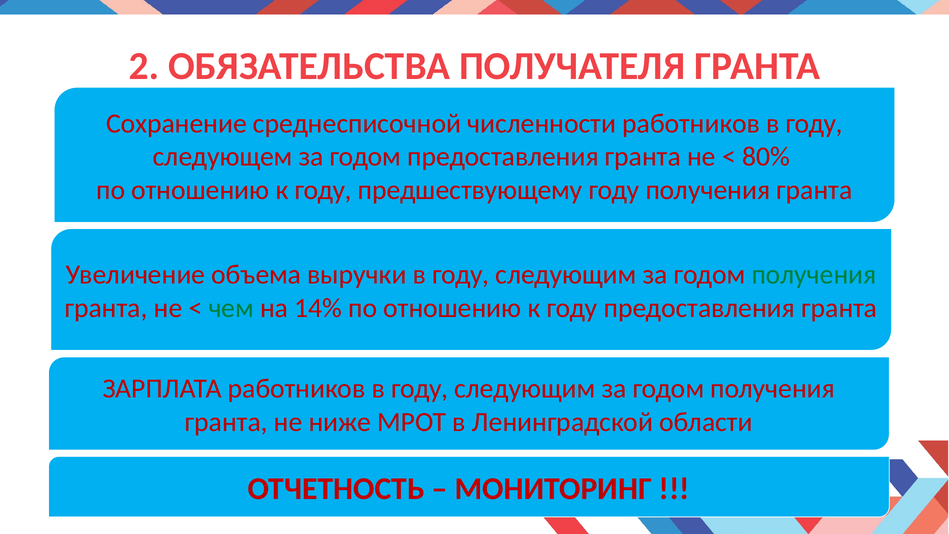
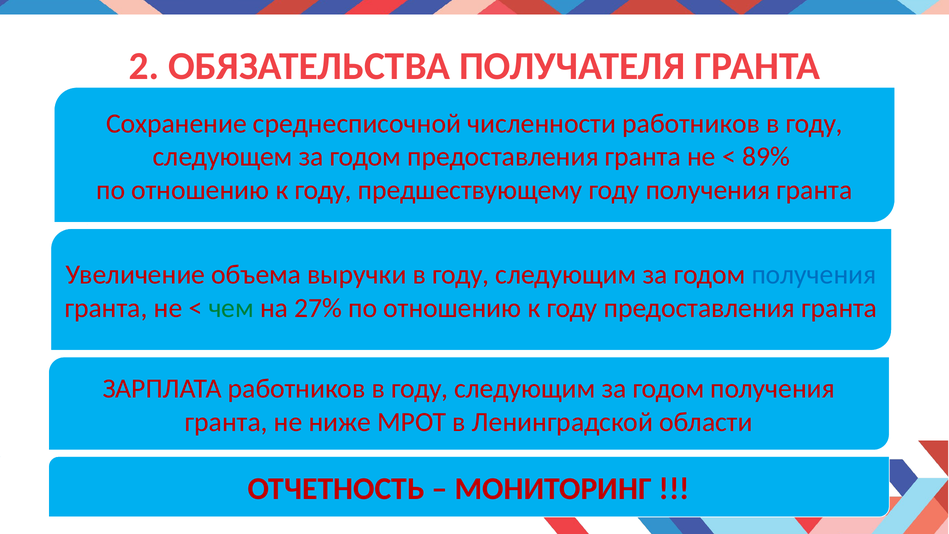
80%: 80% -> 89%
получения at (814, 275) colour: green -> blue
14%: 14% -> 27%
